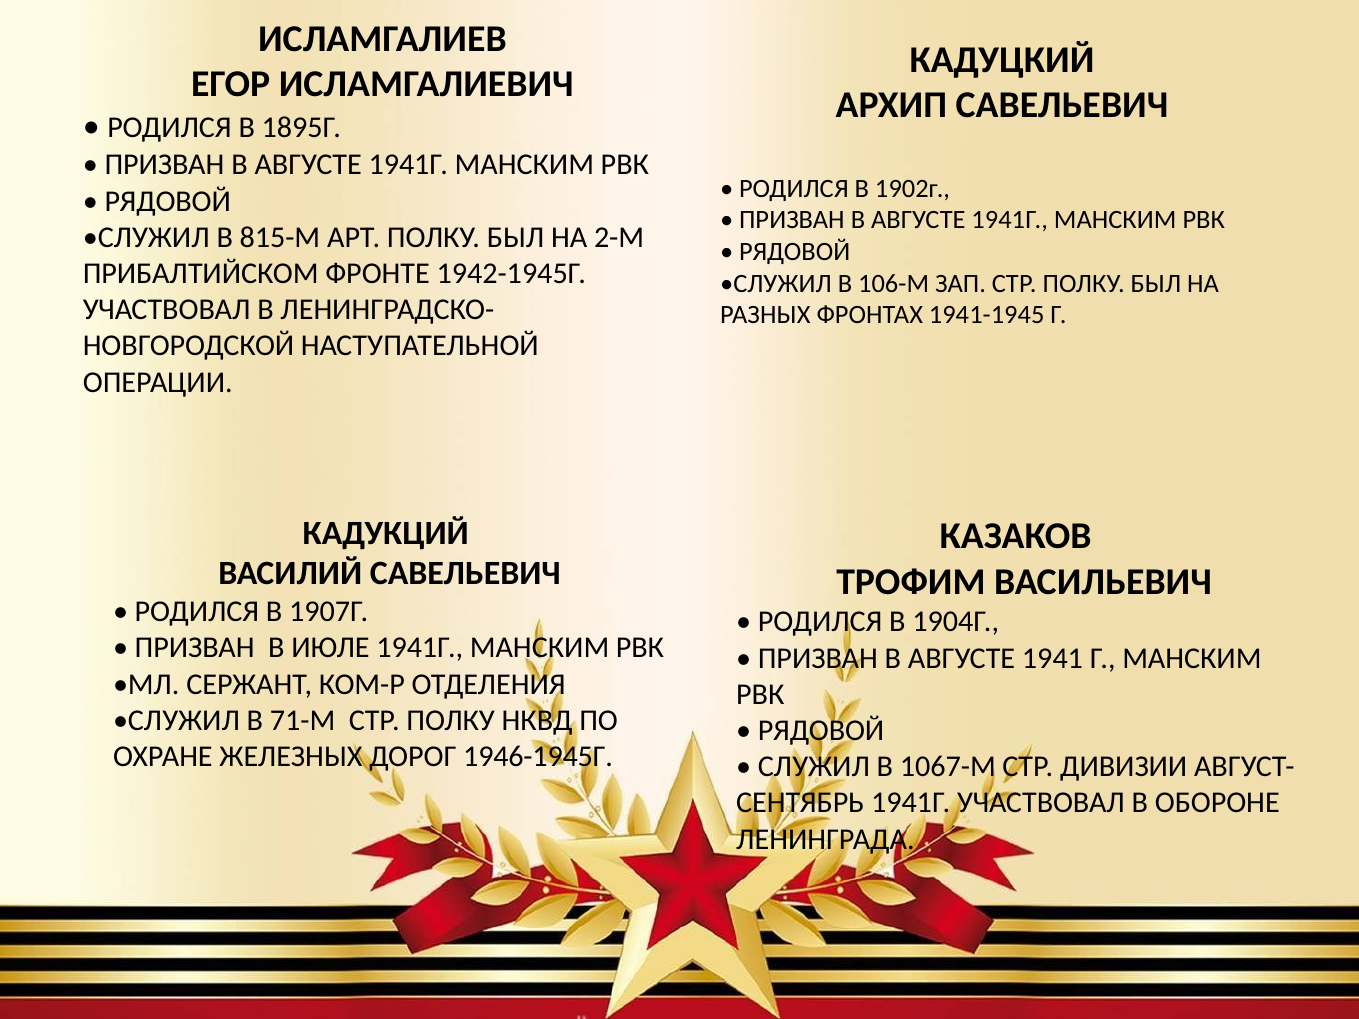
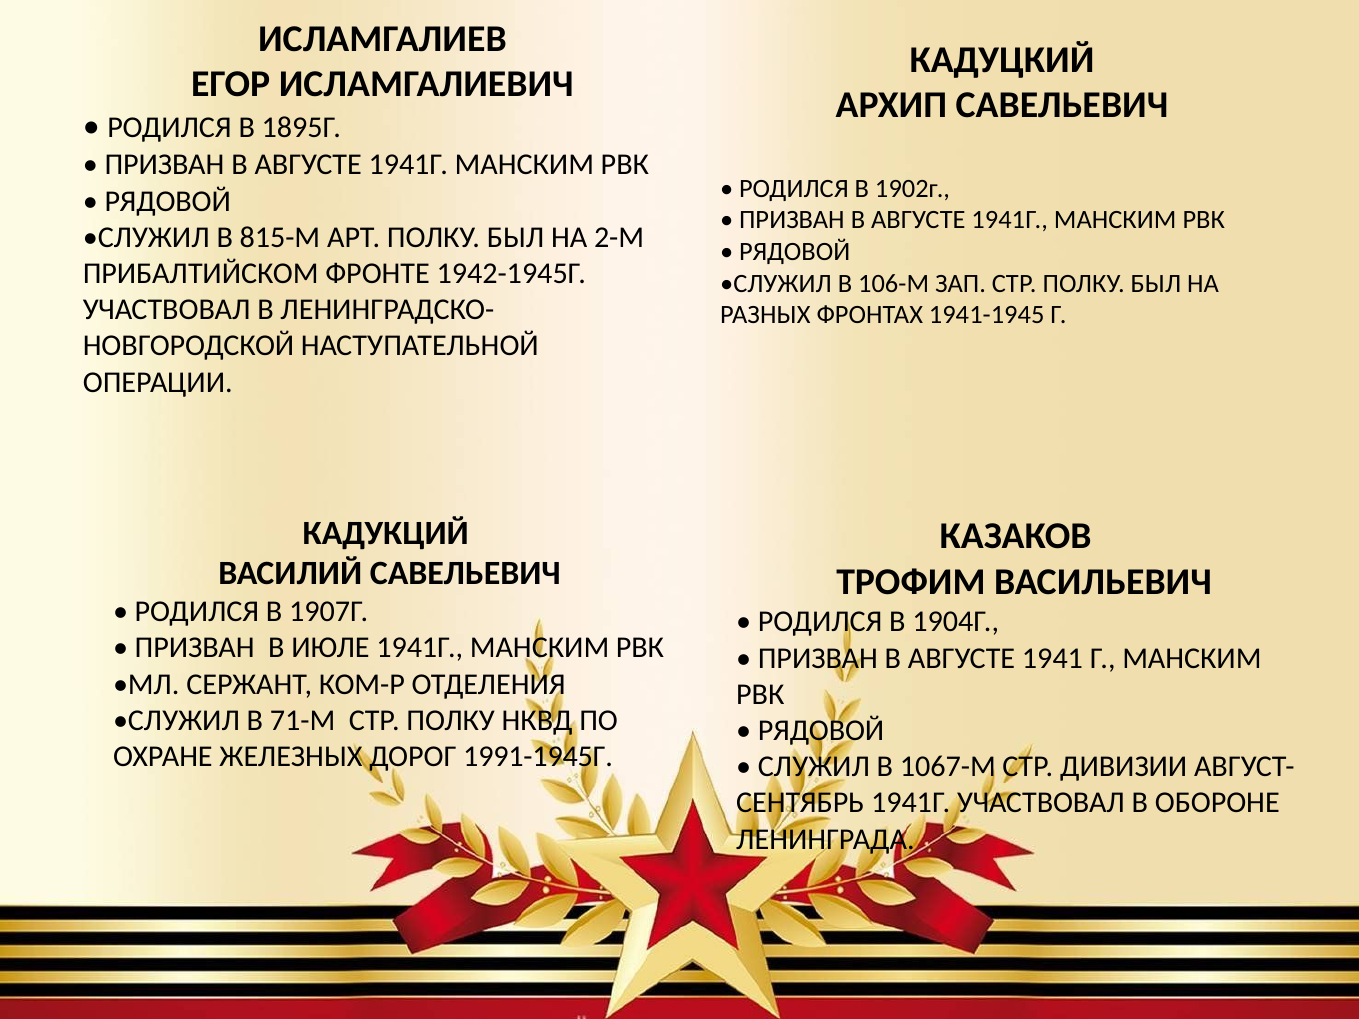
1946-1945Г: 1946-1945Г -> 1991-1945Г
